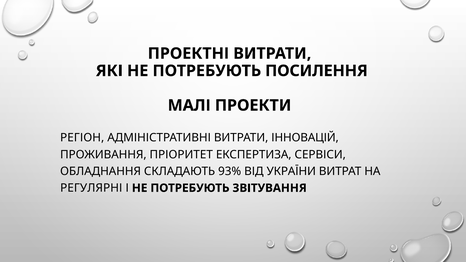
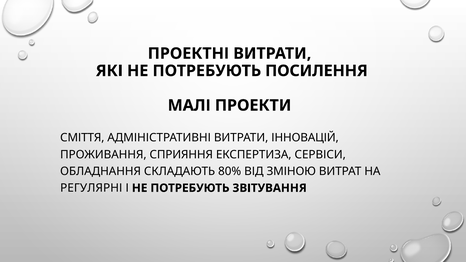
РЕГІОН: РЕГІОН -> СМІТТЯ
ПРІОРИТЕТ: ПРІОРИТЕТ -> СПРИЯННЯ
93%: 93% -> 80%
УКРАЇНИ: УКРАЇНИ -> ЗМІНОЮ
